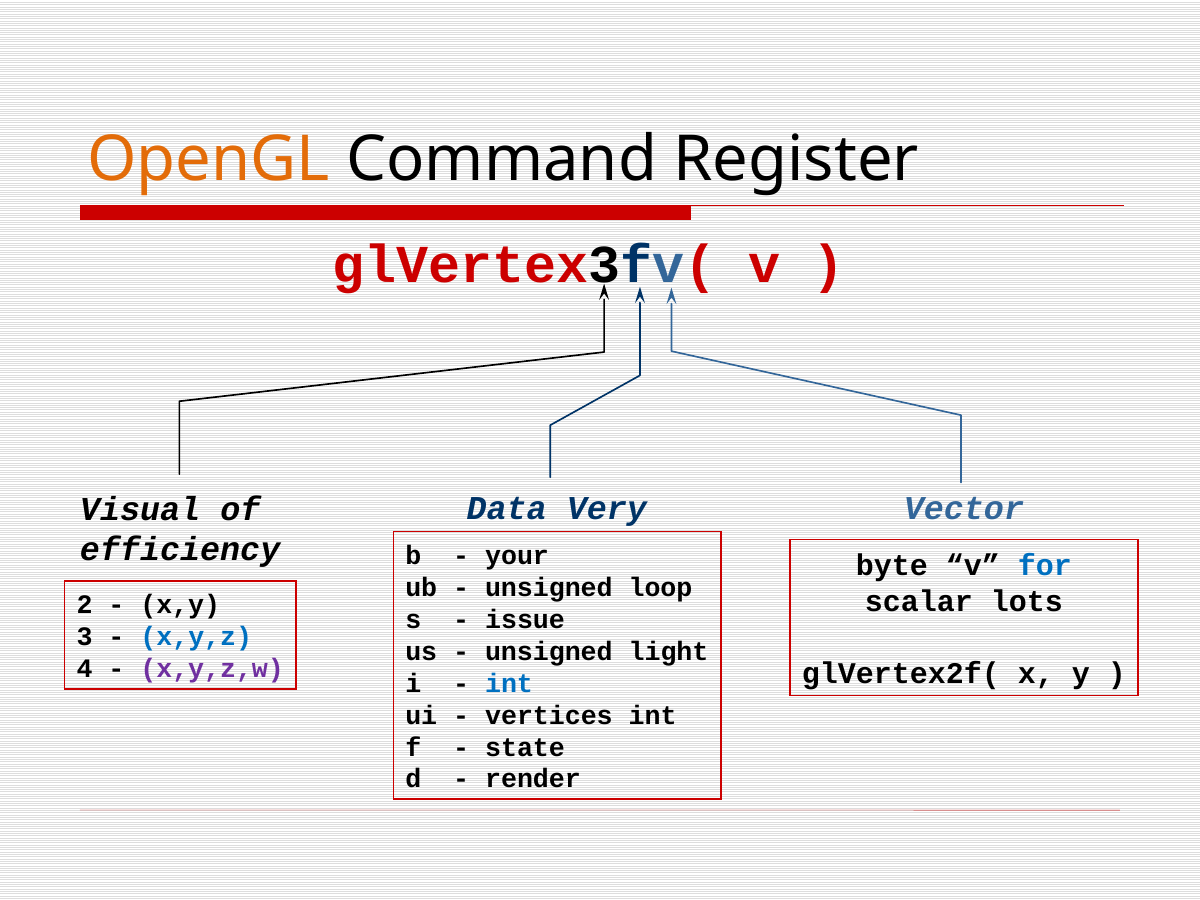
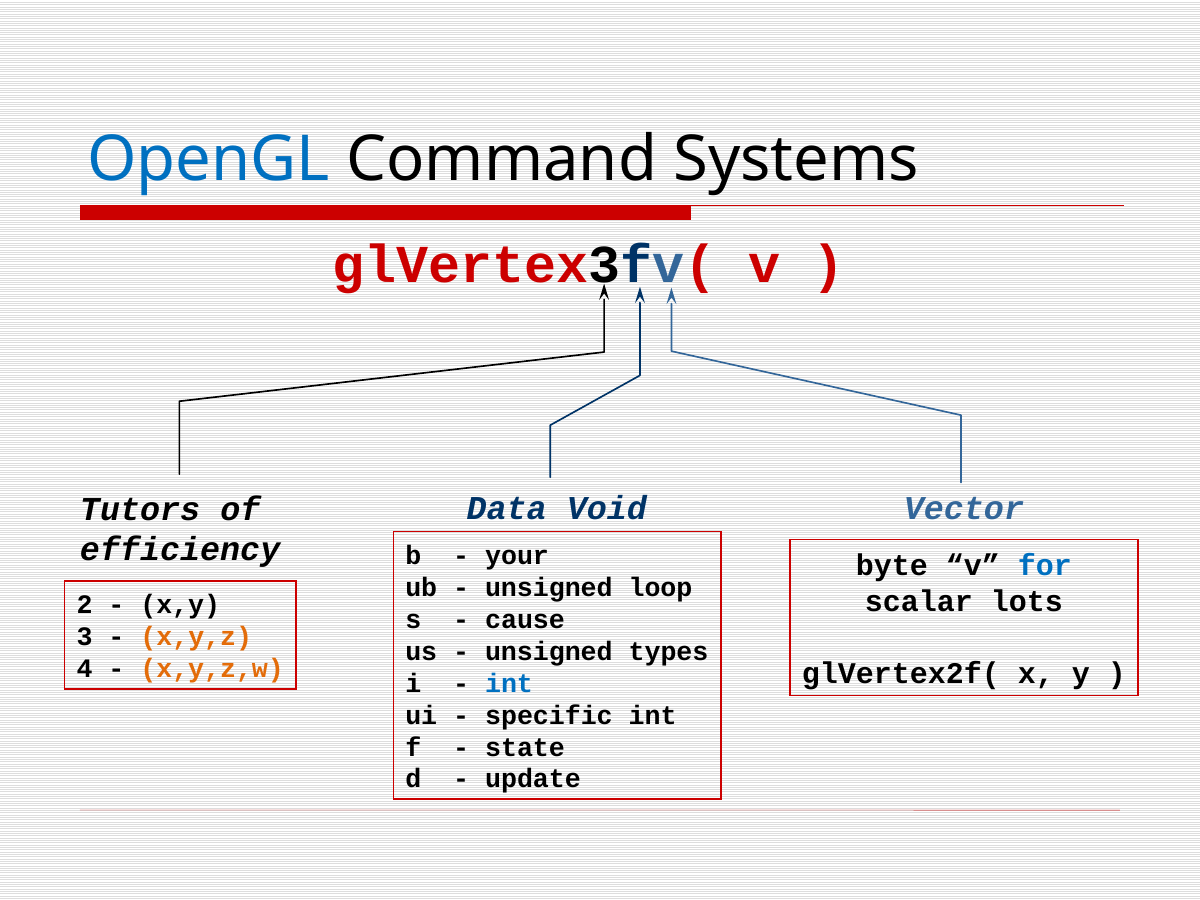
OpenGL colour: orange -> blue
Register: Register -> Systems
Very: Very -> Void
Visual: Visual -> Tutors
issue: issue -> cause
x,y,z colour: blue -> orange
light: light -> types
x,y,z,w colour: purple -> orange
vertices: vertices -> specific
render: render -> update
